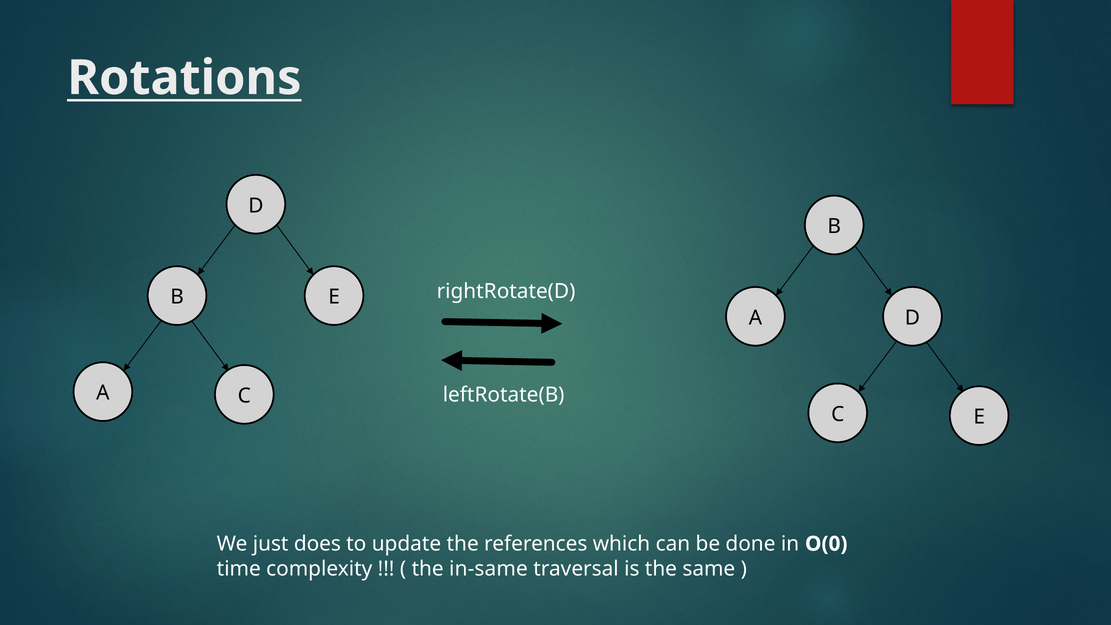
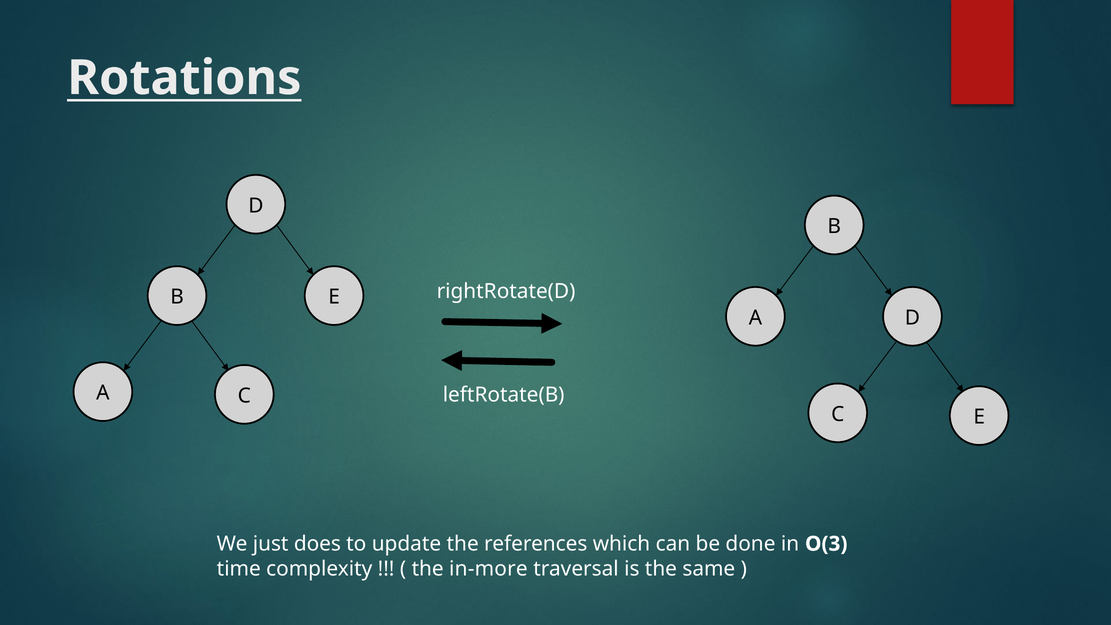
O(0: O(0 -> O(3
in-same: in-same -> in-more
